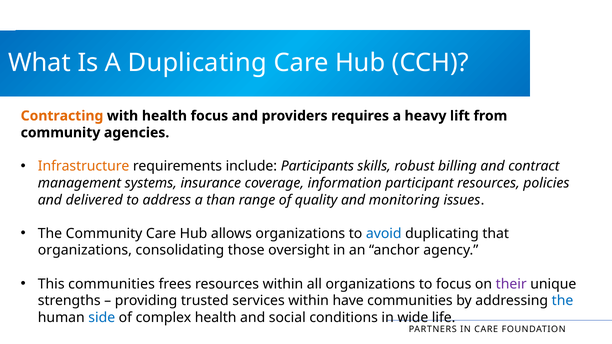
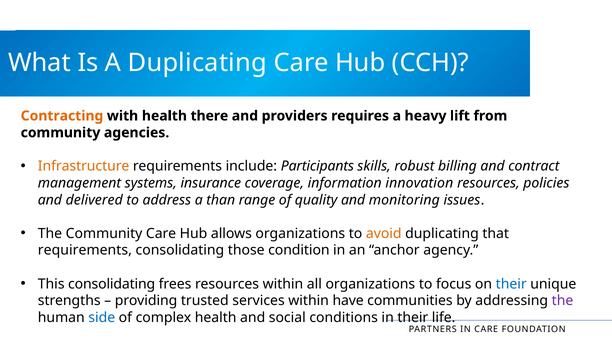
health focus: focus -> there
participant: participant -> innovation
avoid colour: blue -> orange
organizations at (85, 251): organizations -> requirements
oversight: oversight -> condition
This communities: communities -> consolidating
their at (511, 284) colour: purple -> blue
the at (563, 301) colour: blue -> purple
in wide: wide -> their
